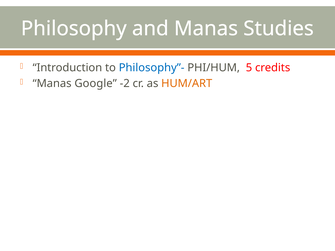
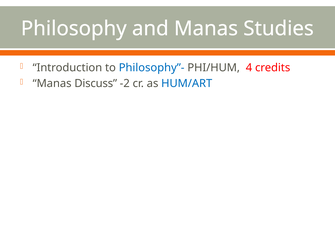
5: 5 -> 4
Google: Google -> Discuss
HUM/ART colour: orange -> blue
